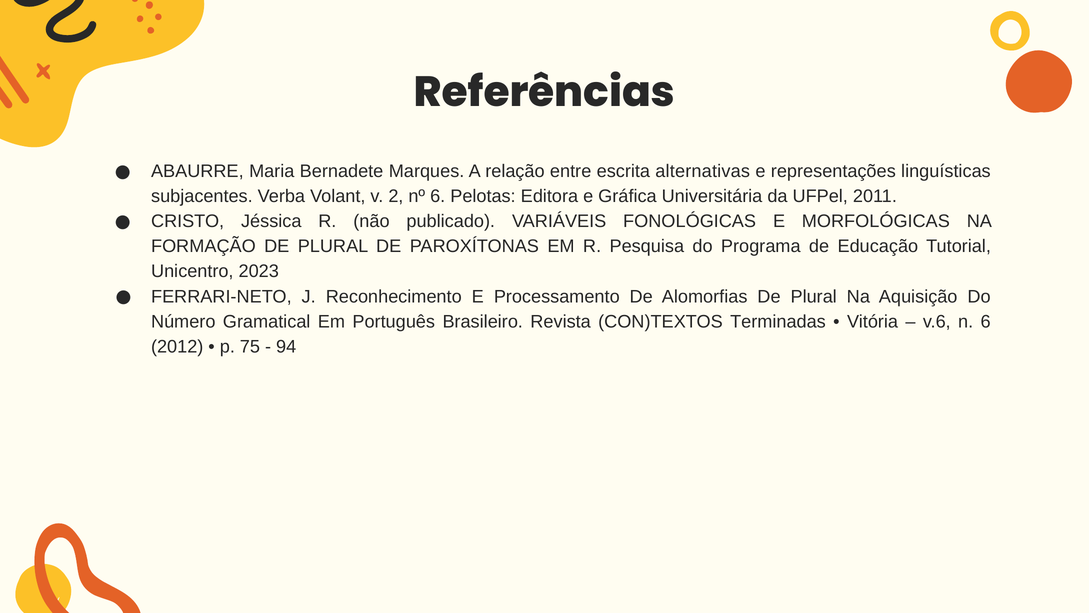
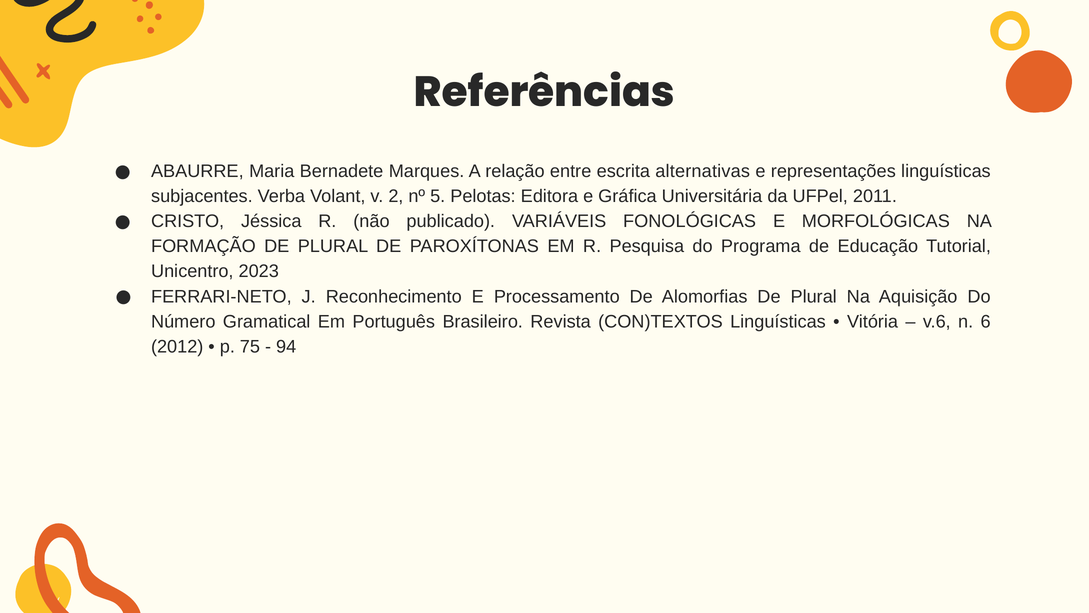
nº 6: 6 -> 5
CON)TEXTOS Terminadas: Terminadas -> Linguísticas
